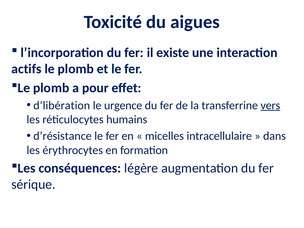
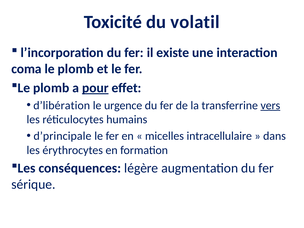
aigues: aigues -> volatil
actifs: actifs -> coma
pour underline: none -> present
d’résistance: d’résistance -> d’principale
